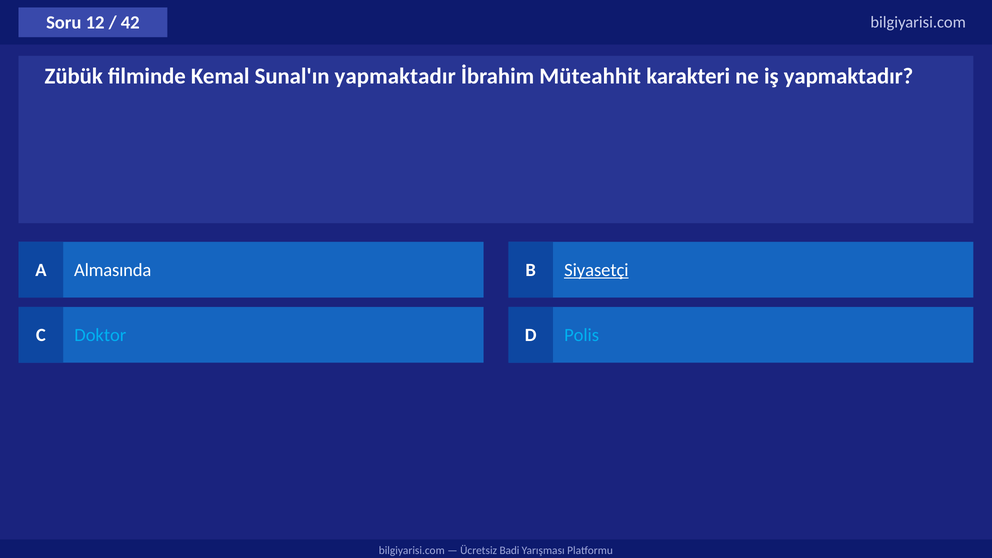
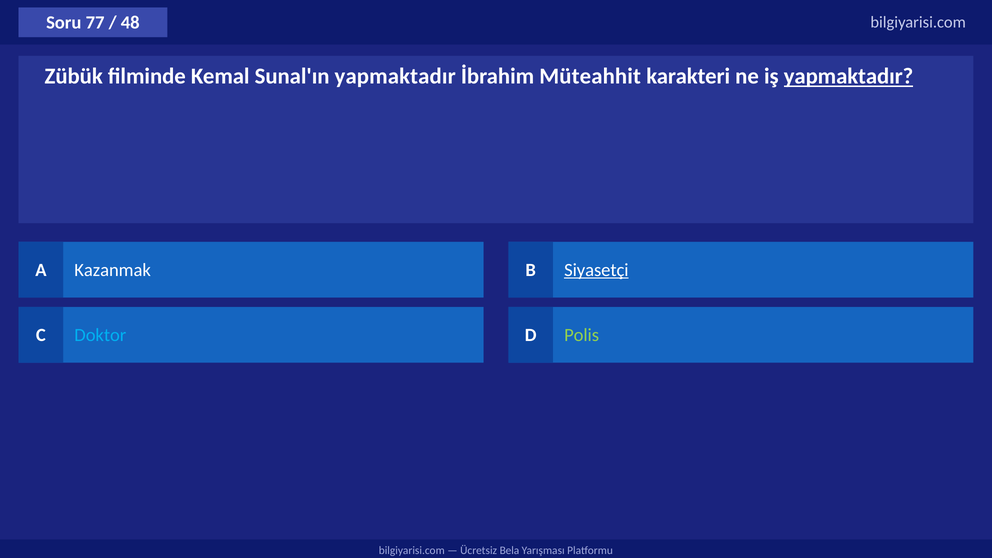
12: 12 -> 77
42: 42 -> 48
yapmaktadır at (848, 76) underline: none -> present
Almasında: Almasında -> Kazanmak
Polis colour: light blue -> light green
Badi: Badi -> Bela
